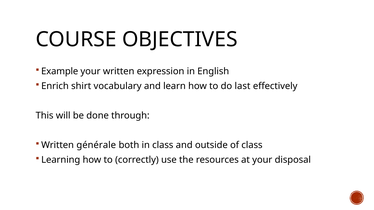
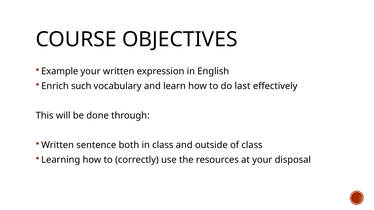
shirt: shirt -> such
générale: générale -> sentence
